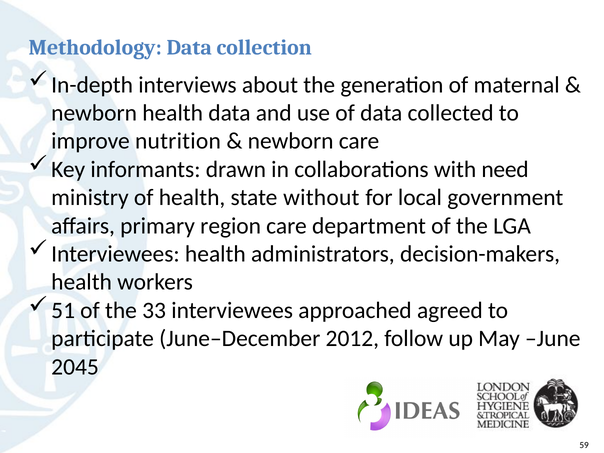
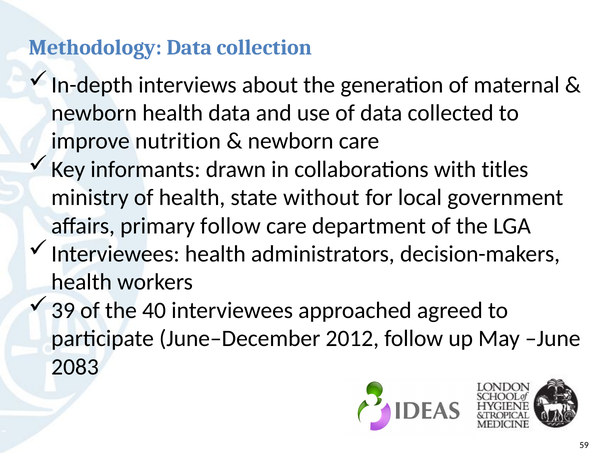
need: need -> titles
primary region: region -> follow
51: 51 -> 39
33: 33 -> 40
2045: 2045 -> 2083
